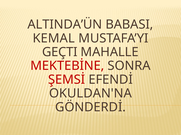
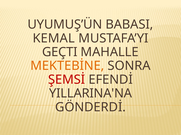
ALTINDA’ÜN: ALTINDA’ÜN -> UYUMUŞ’ÜN
MEKTEBİNE colour: red -> orange
OKULDAN'NA: OKULDAN'NA -> YILLARINA'NA
